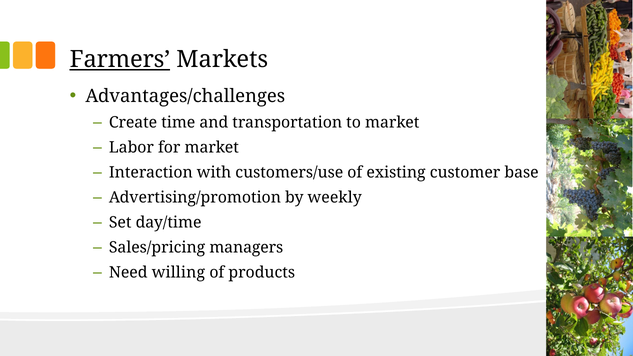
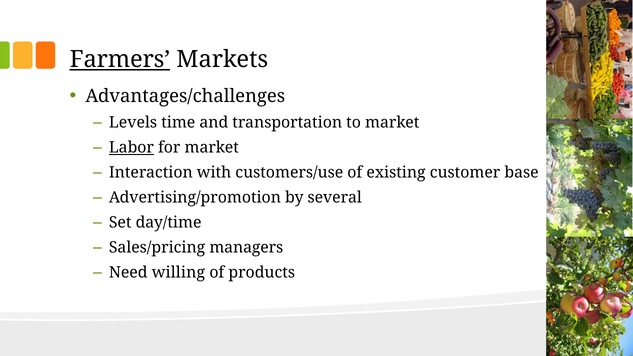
Create: Create -> Levels
Labor underline: none -> present
weekly: weekly -> several
